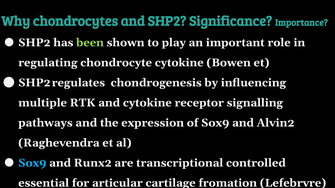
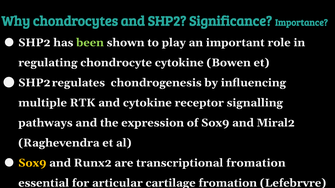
Alvin2: Alvin2 -> Miral2
Sox9 at (32, 163) colour: light blue -> yellow
transcriptional controlled: controlled -> fromation
